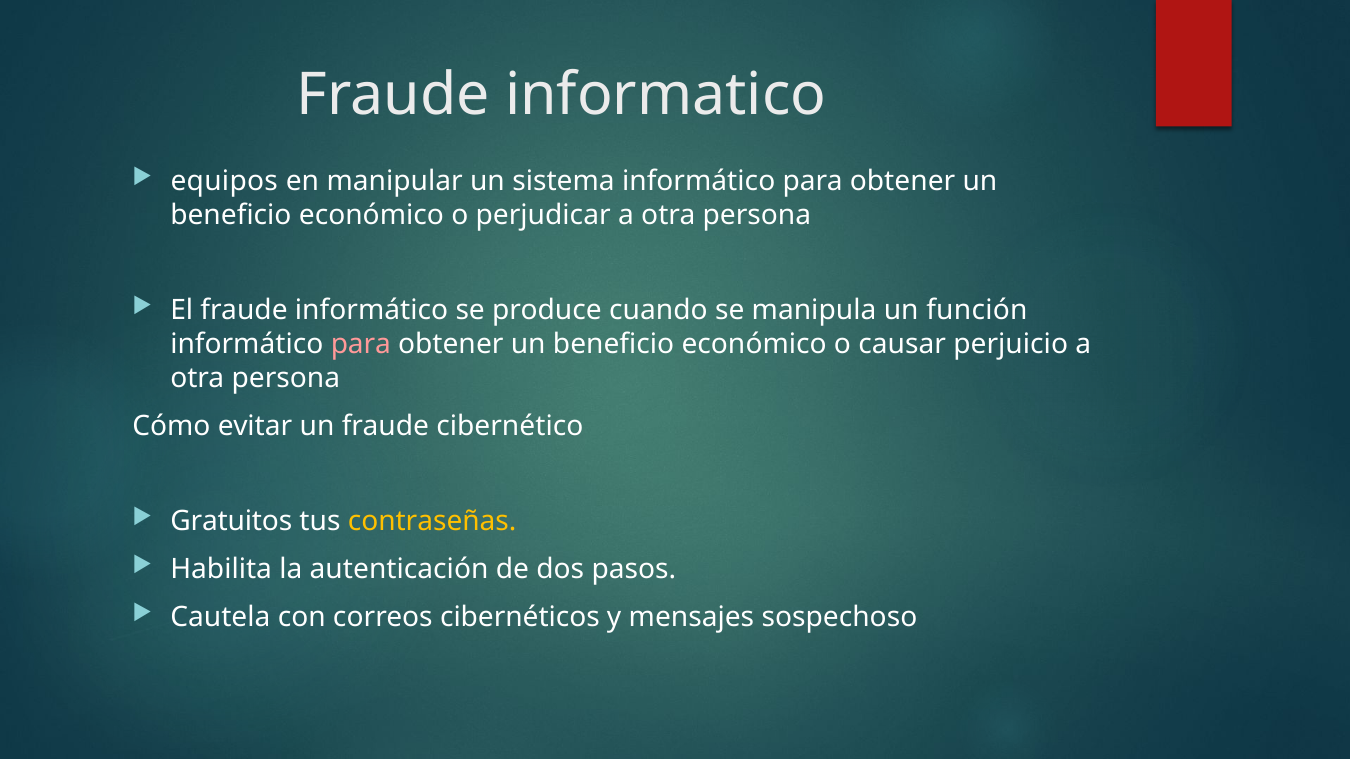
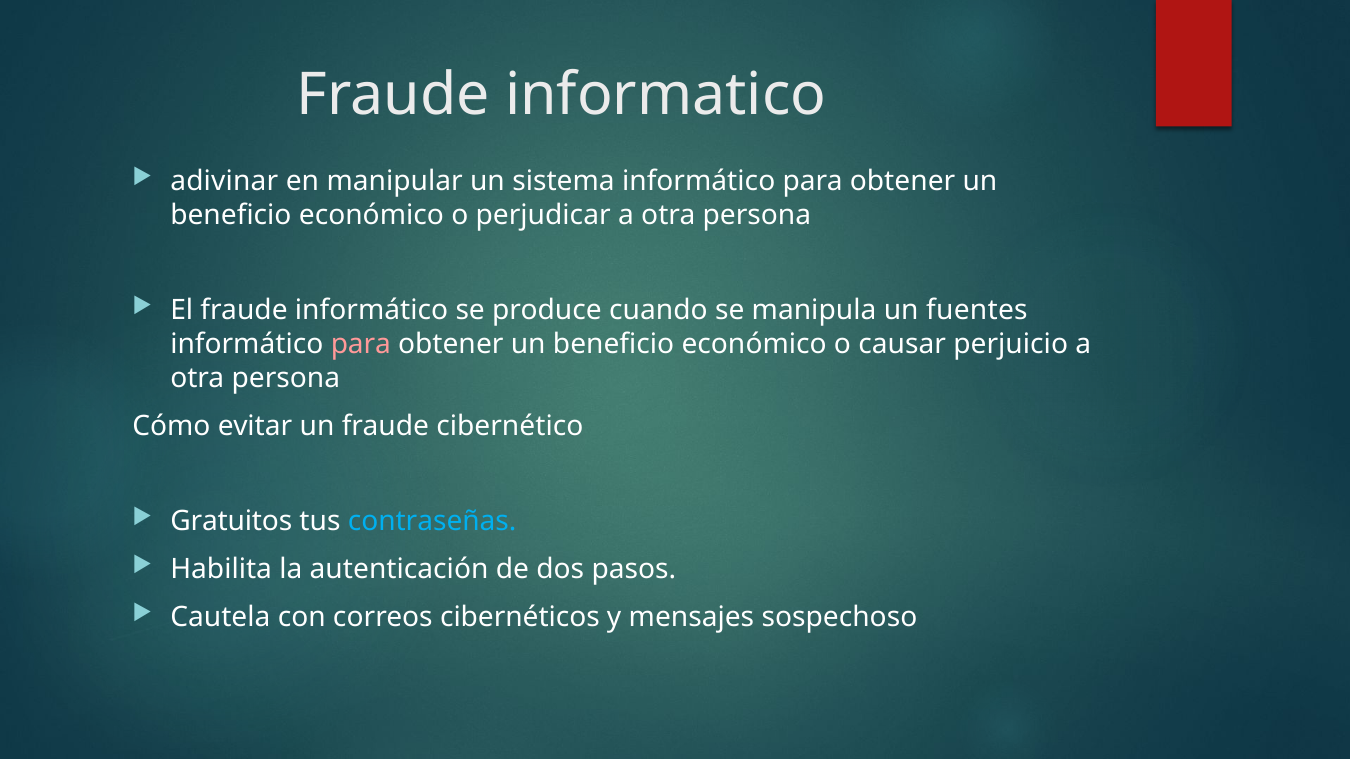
equipos: equipos -> adivinar
función: función -> fuentes
contraseñas colour: yellow -> light blue
